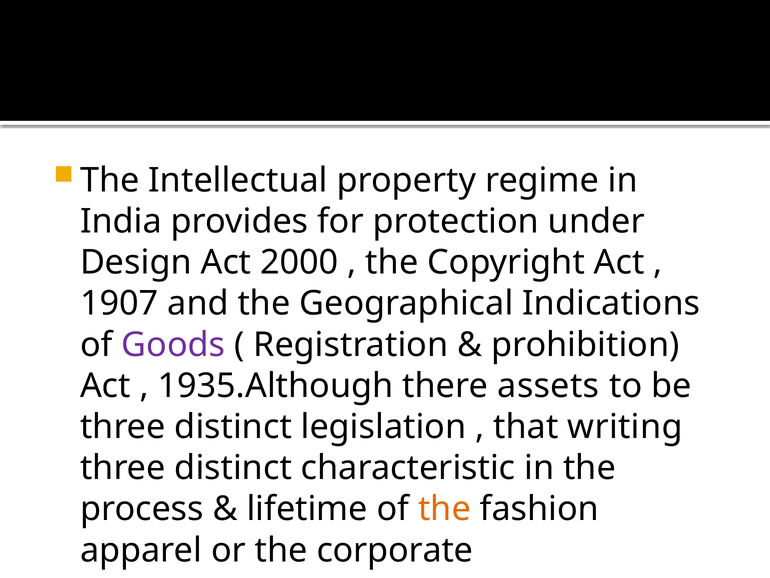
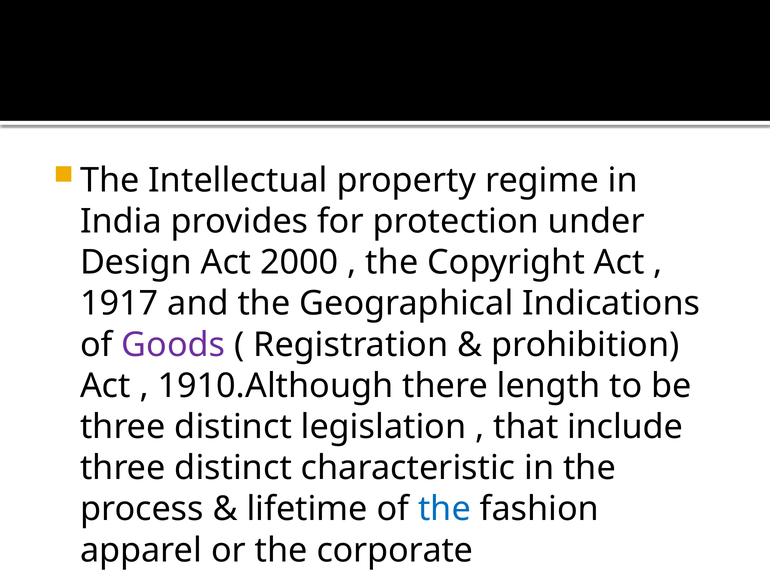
1907: 1907 -> 1917
1935.Although: 1935.Although -> 1910.Although
assets: assets -> length
writing: writing -> include
the at (445, 509) colour: orange -> blue
